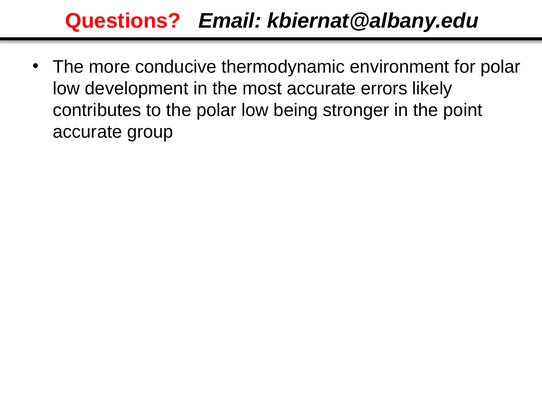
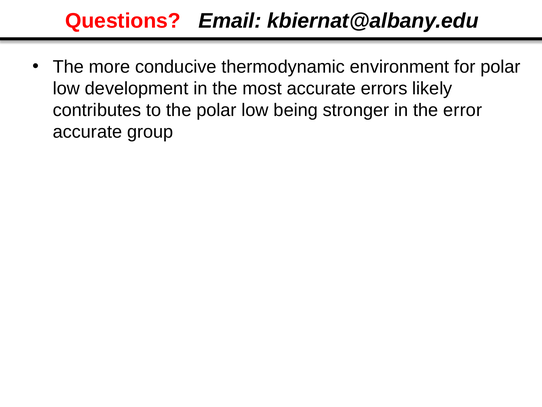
point: point -> error
